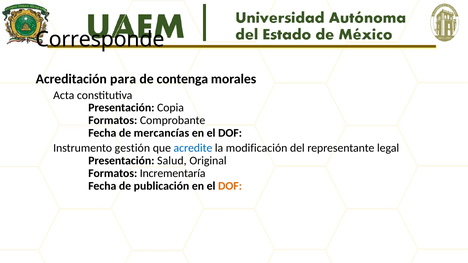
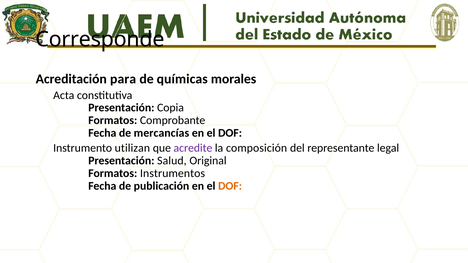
contenga: contenga -> químicas
gestión: gestión -> utilizan
acredite colour: blue -> purple
modificación: modificación -> composición
Incrementaría: Incrementaría -> Instrumentos
